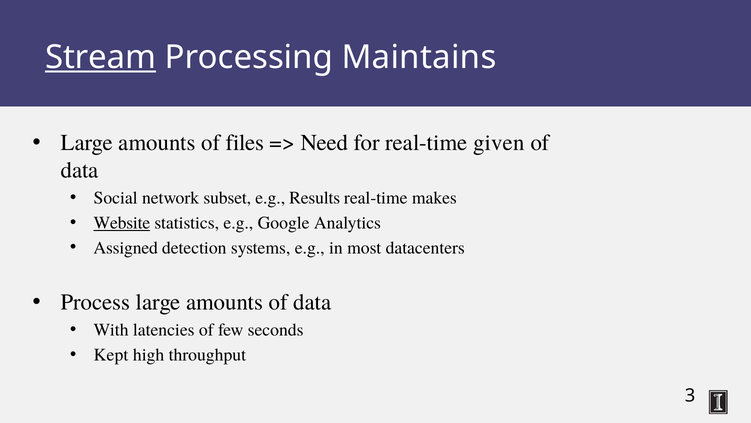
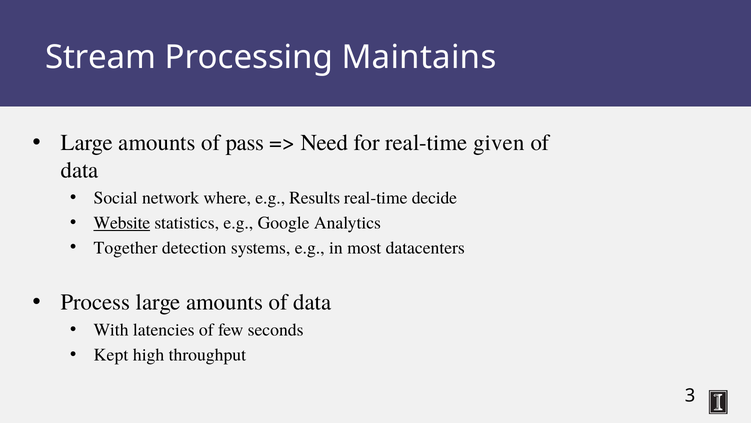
Stream underline: present -> none
files: files -> pass
subset: subset -> where
makes: makes -> decide
Assigned: Assigned -> Together
